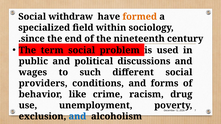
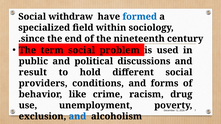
formed colour: orange -> blue
wages: wages -> result
such: such -> hold
